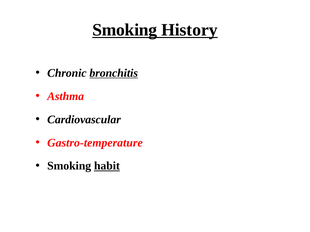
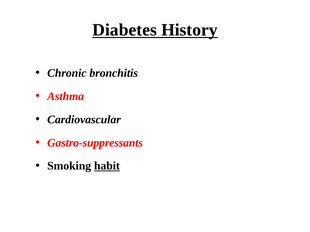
Smoking at (125, 30): Smoking -> Diabetes
bronchitis underline: present -> none
Gastro-temperature: Gastro-temperature -> Gastro-suppressants
